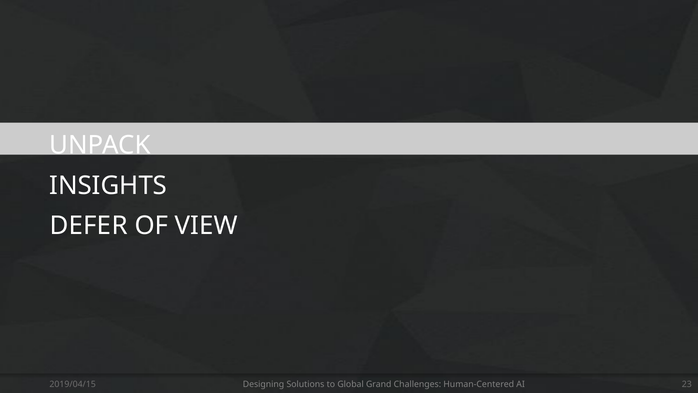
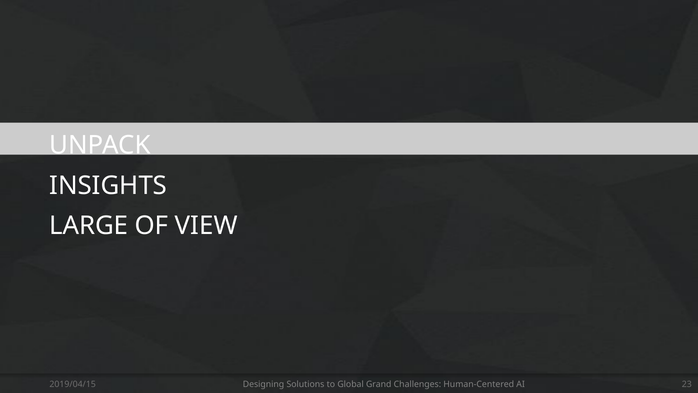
DEFER: DEFER -> LARGE
